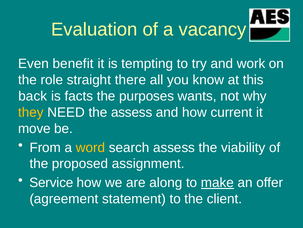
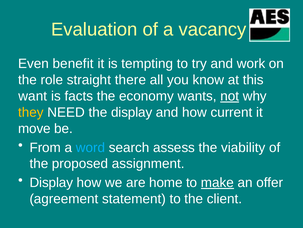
back: back -> want
purposes: purposes -> economy
not underline: none -> present
the assess: assess -> display
word colour: yellow -> light blue
Service at (51, 182): Service -> Display
along: along -> home
